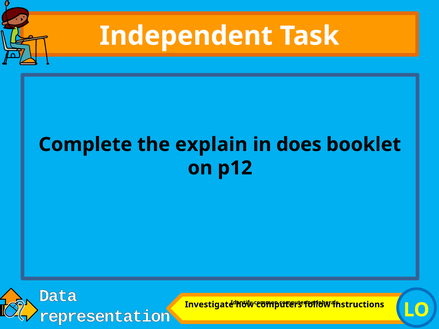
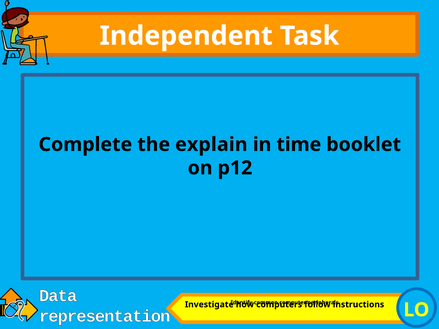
does: does -> time
